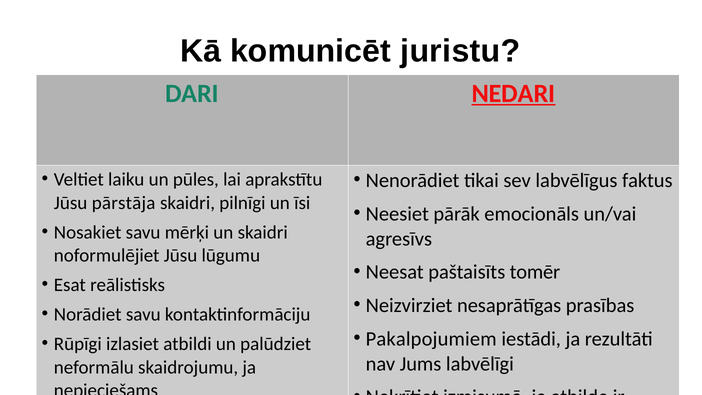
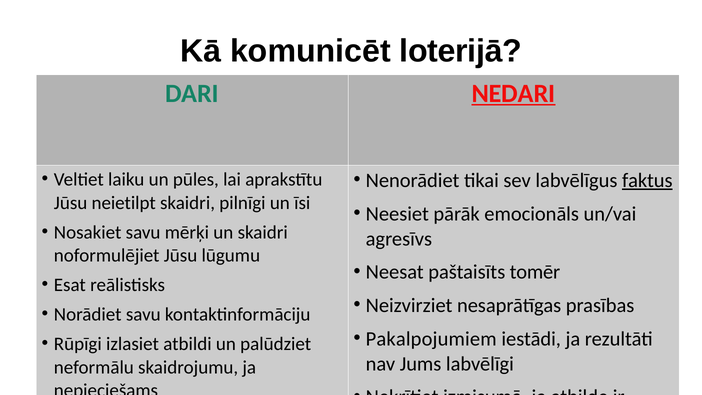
juristu: juristu -> loterijā
faktus underline: none -> present
pārstāja: pārstāja -> neietilpt
